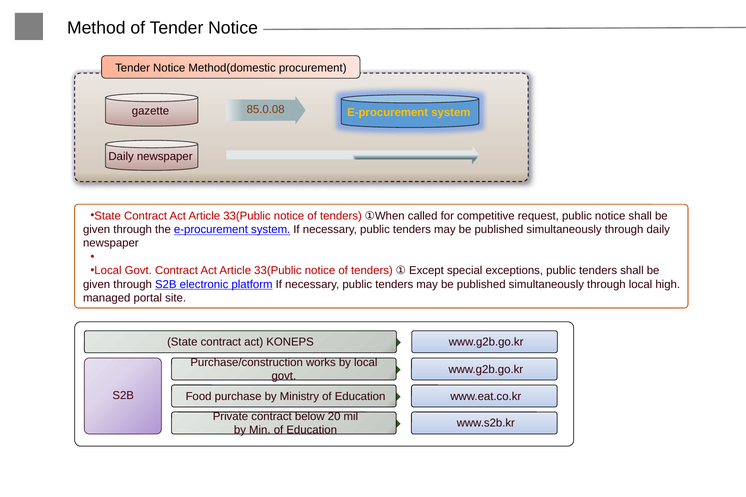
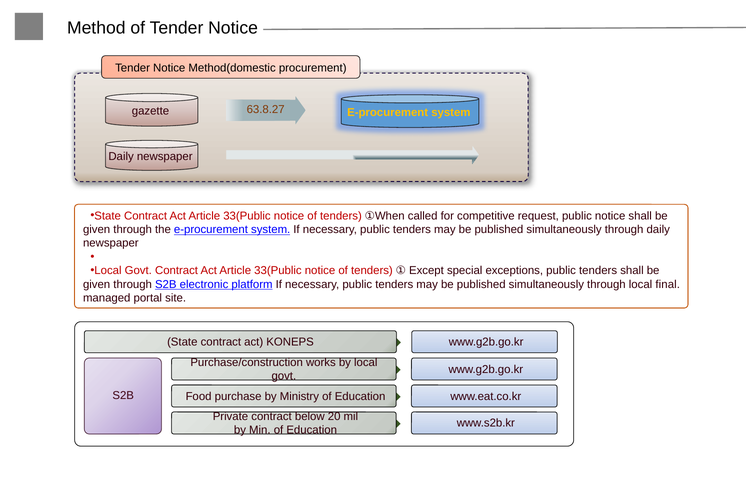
85.0.08: 85.0.08 -> 63.8.27
high: high -> final
